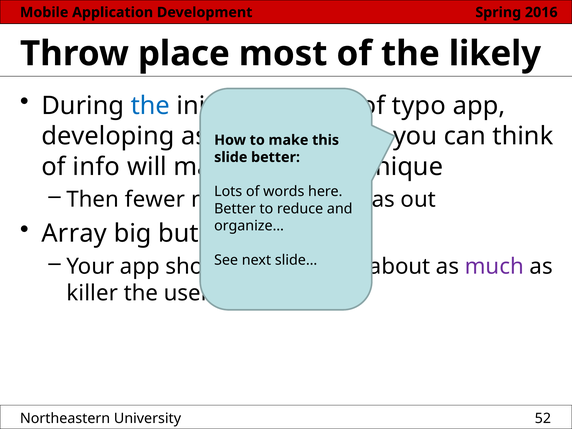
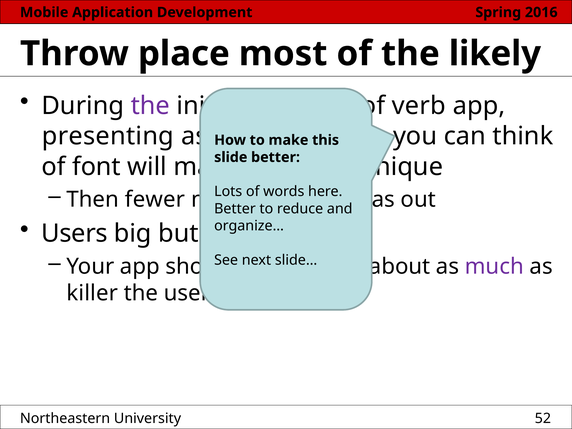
the at (150, 106) colour: blue -> purple
typo: typo -> verb
developing: developing -> presenting
info: info -> font
Array at (74, 233): Array -> Users
